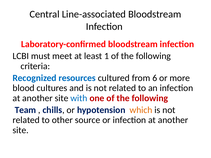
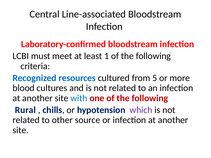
6: 6 -> 5
Team: Team -> Rural
which colour: orange -> purple
